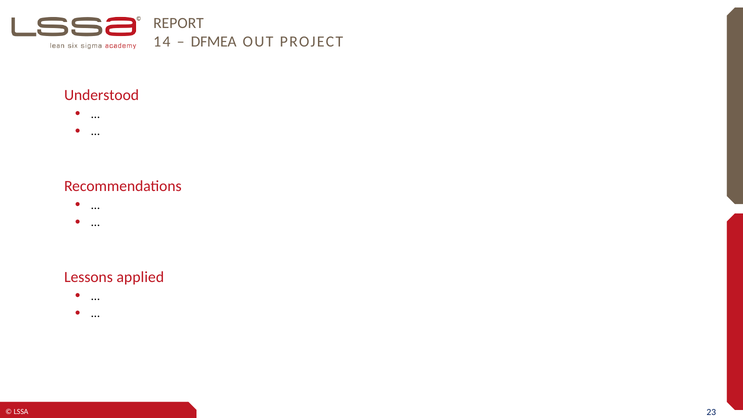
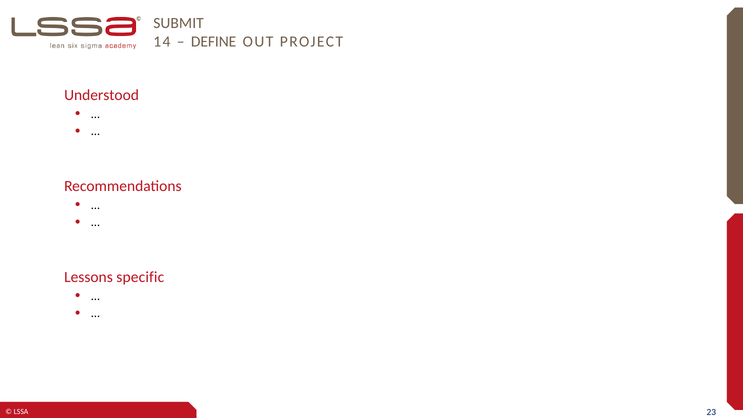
REPORT: REPORT -> SUBMIT
DFMEA: DFMEA -> DEFINE
applied: applied -> specific
